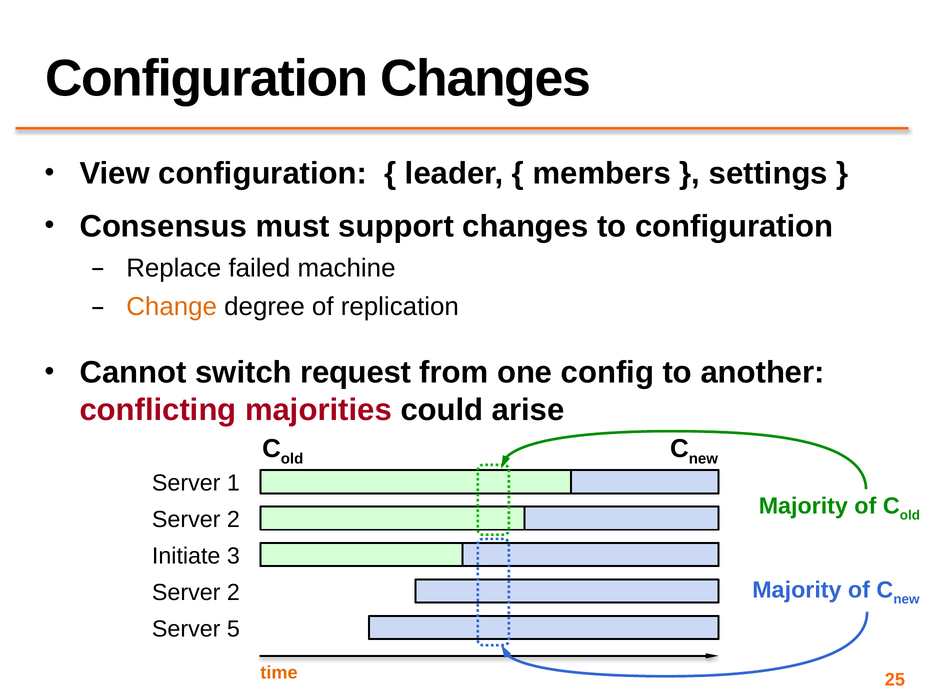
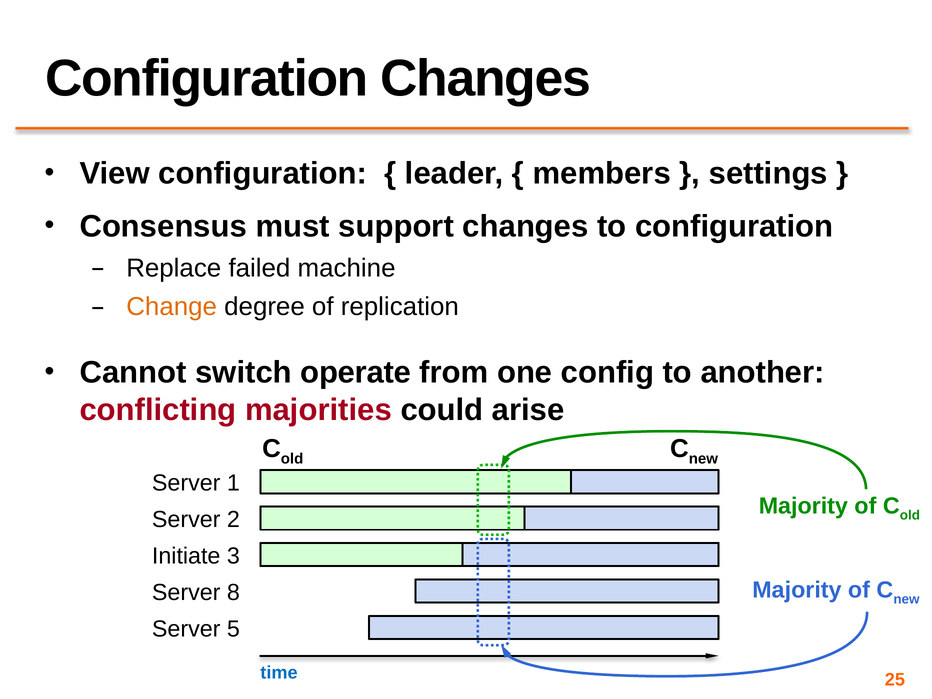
request: request -> operate
2 at (233, 592): 2 -> 8
time colour: orange -> blue
